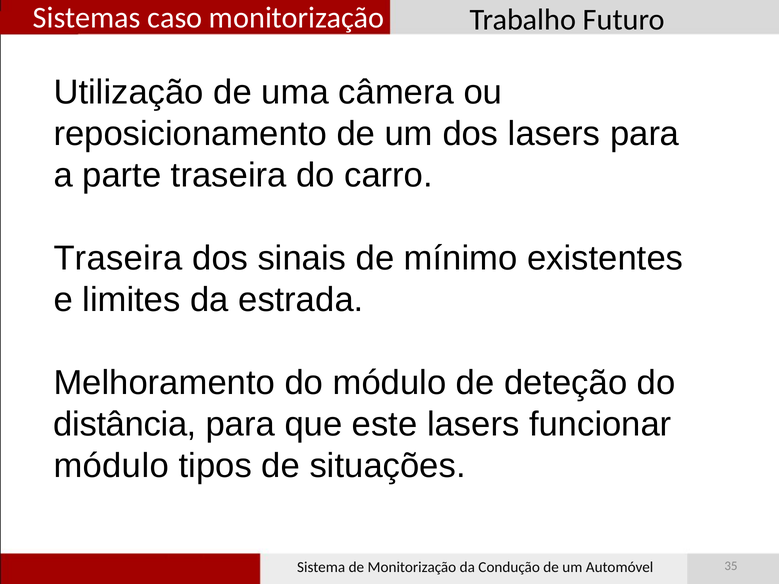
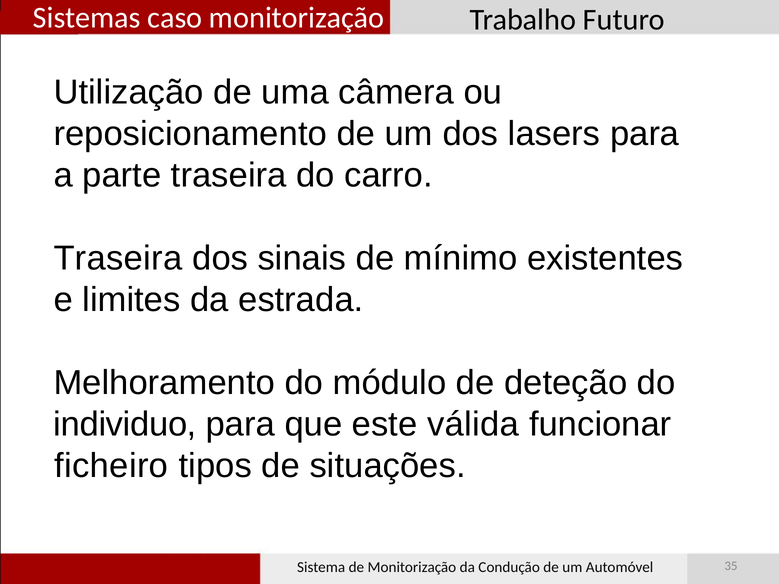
distância: distância -> individuo
este lasers: lasers -> válida
módulo at (111, 466): módulo -> ficheiro
